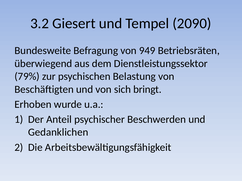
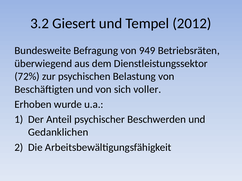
2090: 2090 -> 2012
79%: 79% -> 72%
bringt: bringt -> voller
